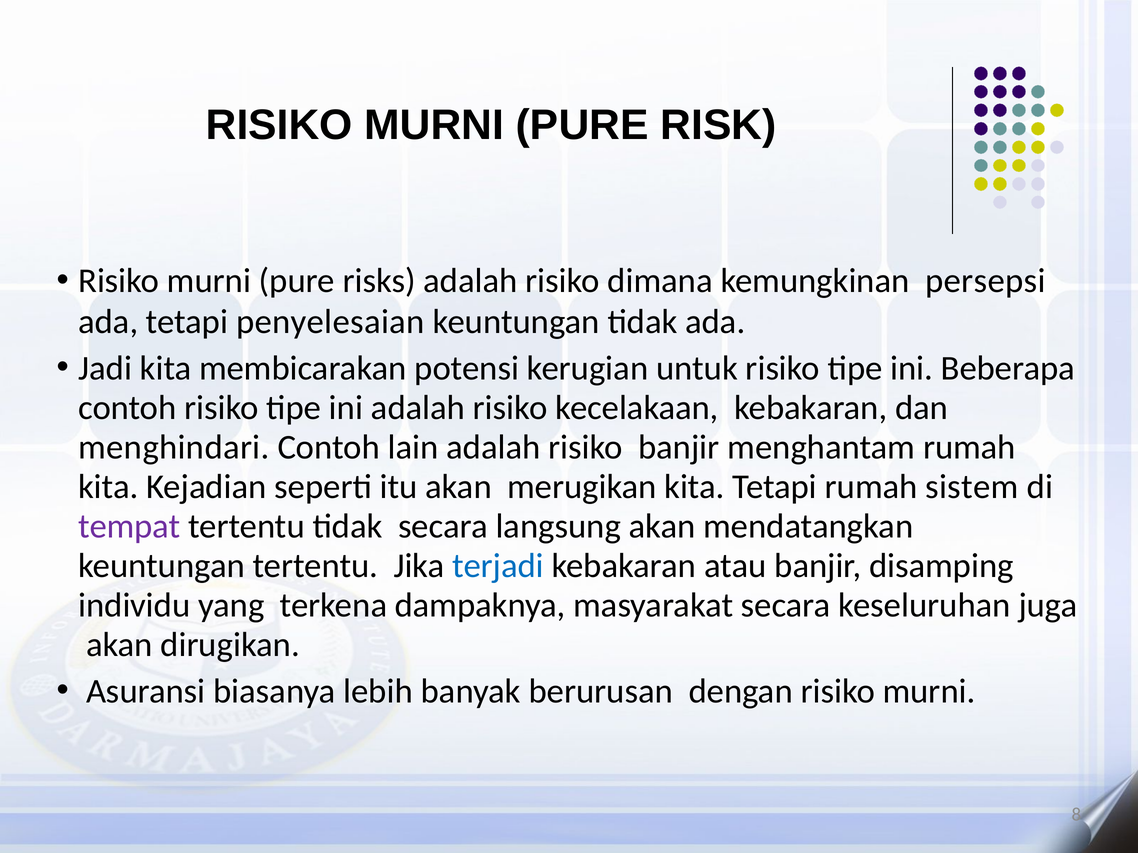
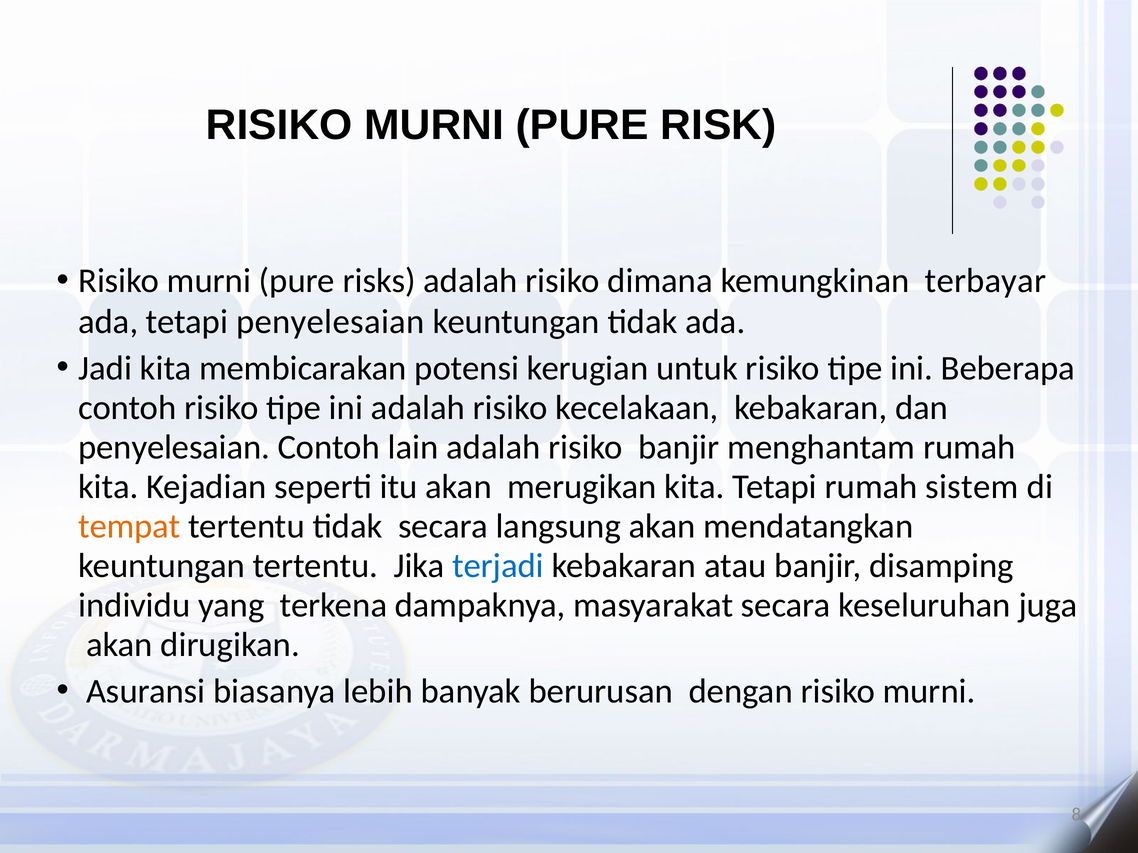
persepsi: persepsi -> terbayar
menghindari at (174, 447): menghindari -> penyelesaian
tempat colour: purple -> orange
